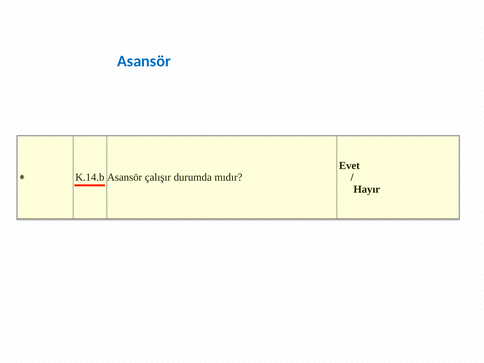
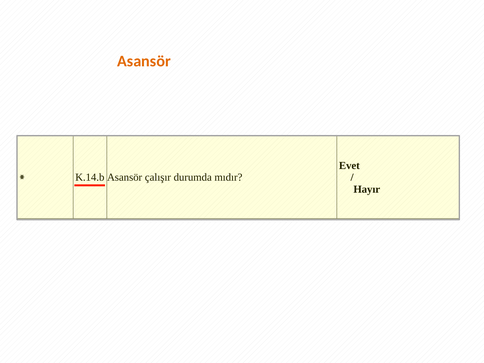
Asansör at (144, 61) colour: blue -> orange
